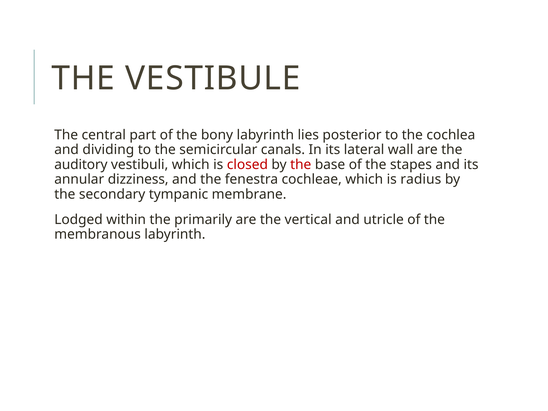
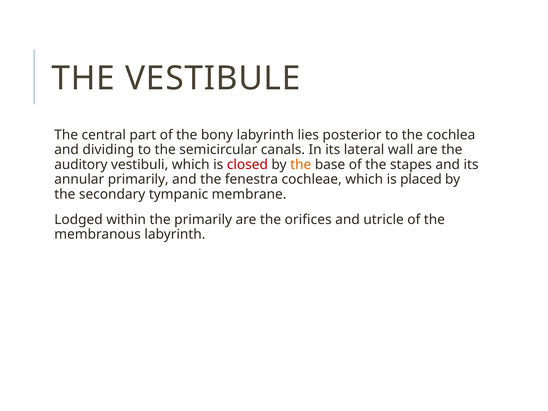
the at (301, 165) colour: red -> orange
annular dizziness: dizziness -> primarily
radius: radius -> placed
vertical: vertical -> orifices
